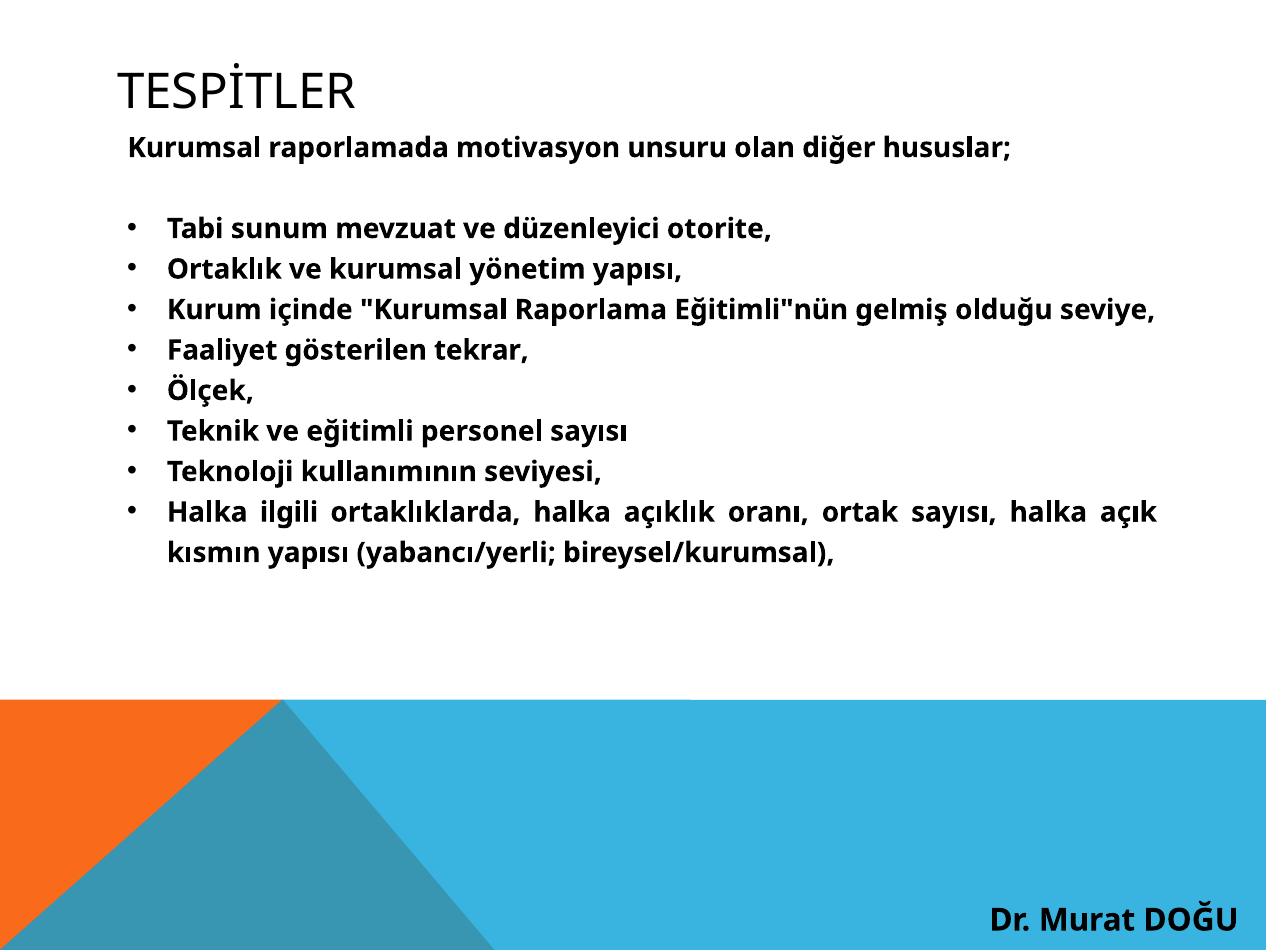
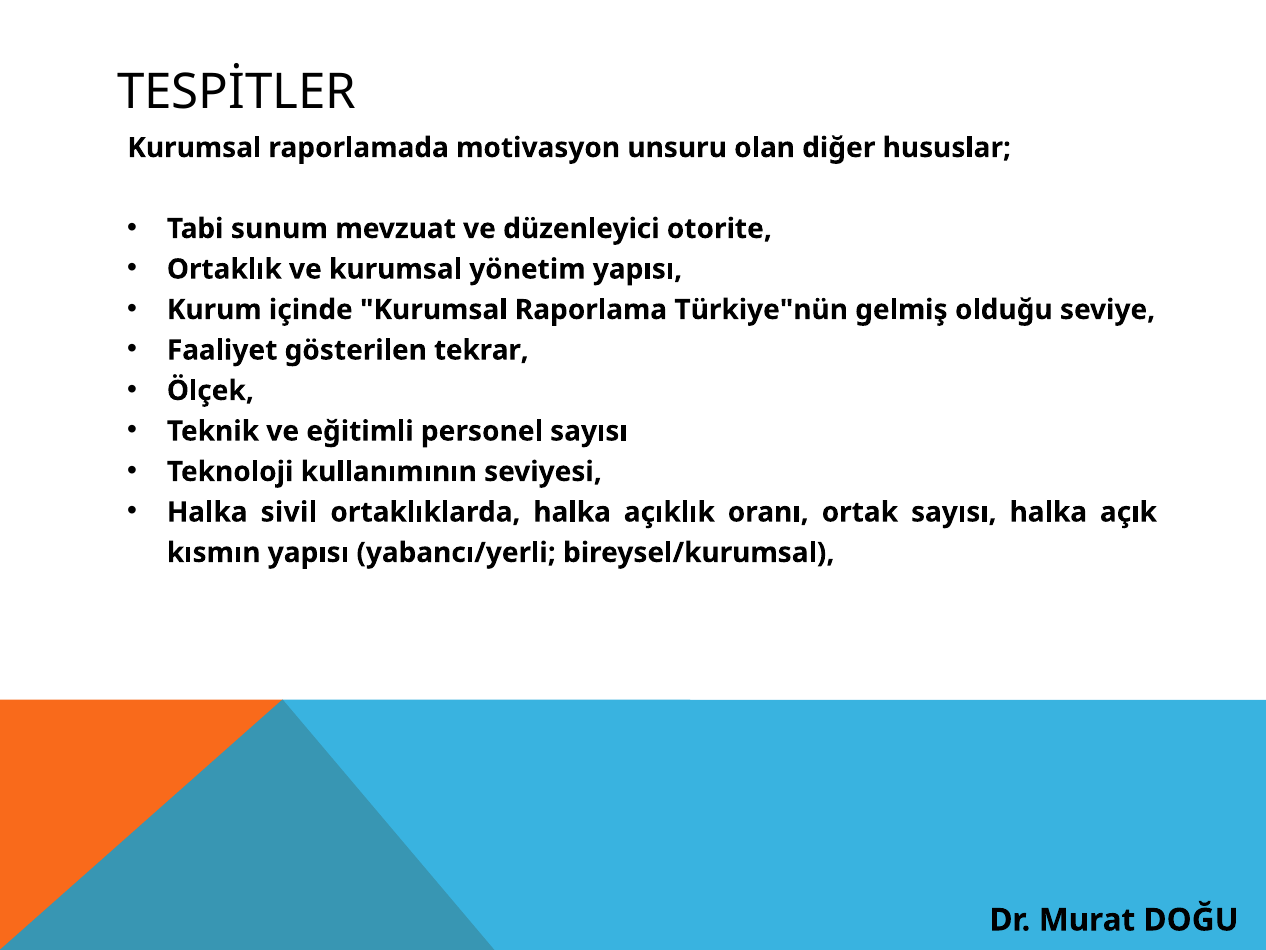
Eğitimli"nün: Eğitimli"nün -> Türkiye"nün
ilgili: ilgili -> sivil
